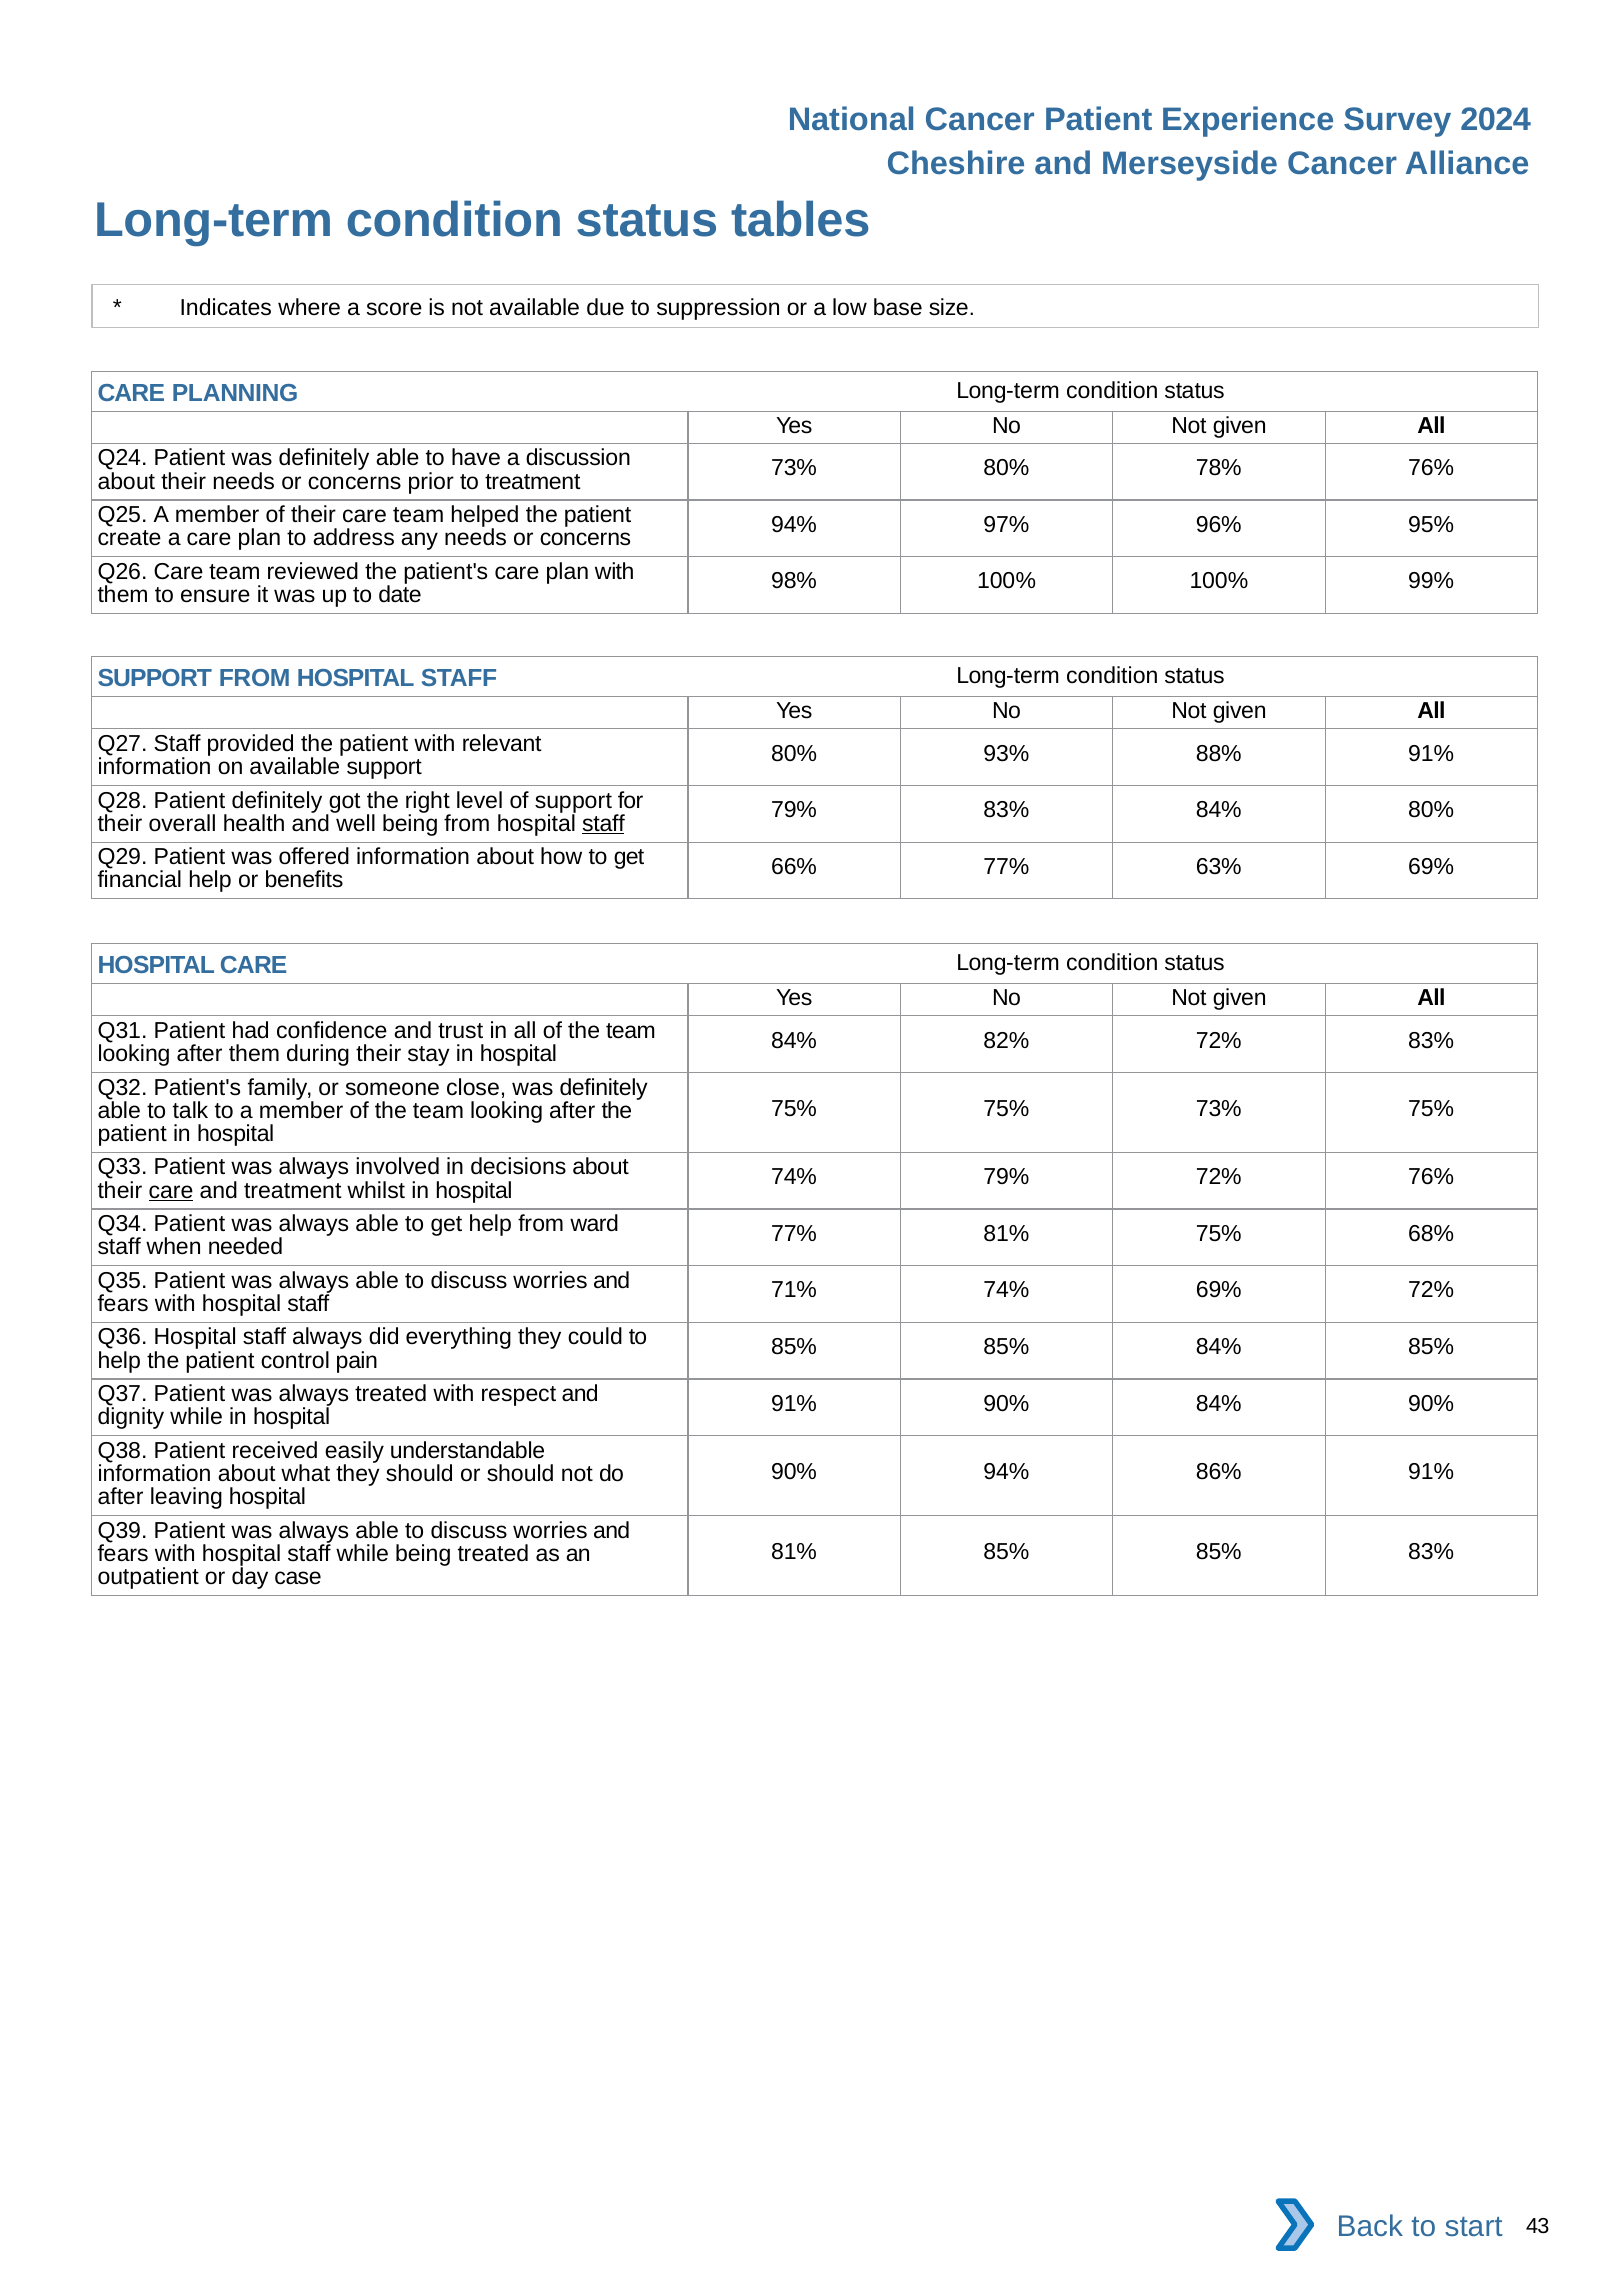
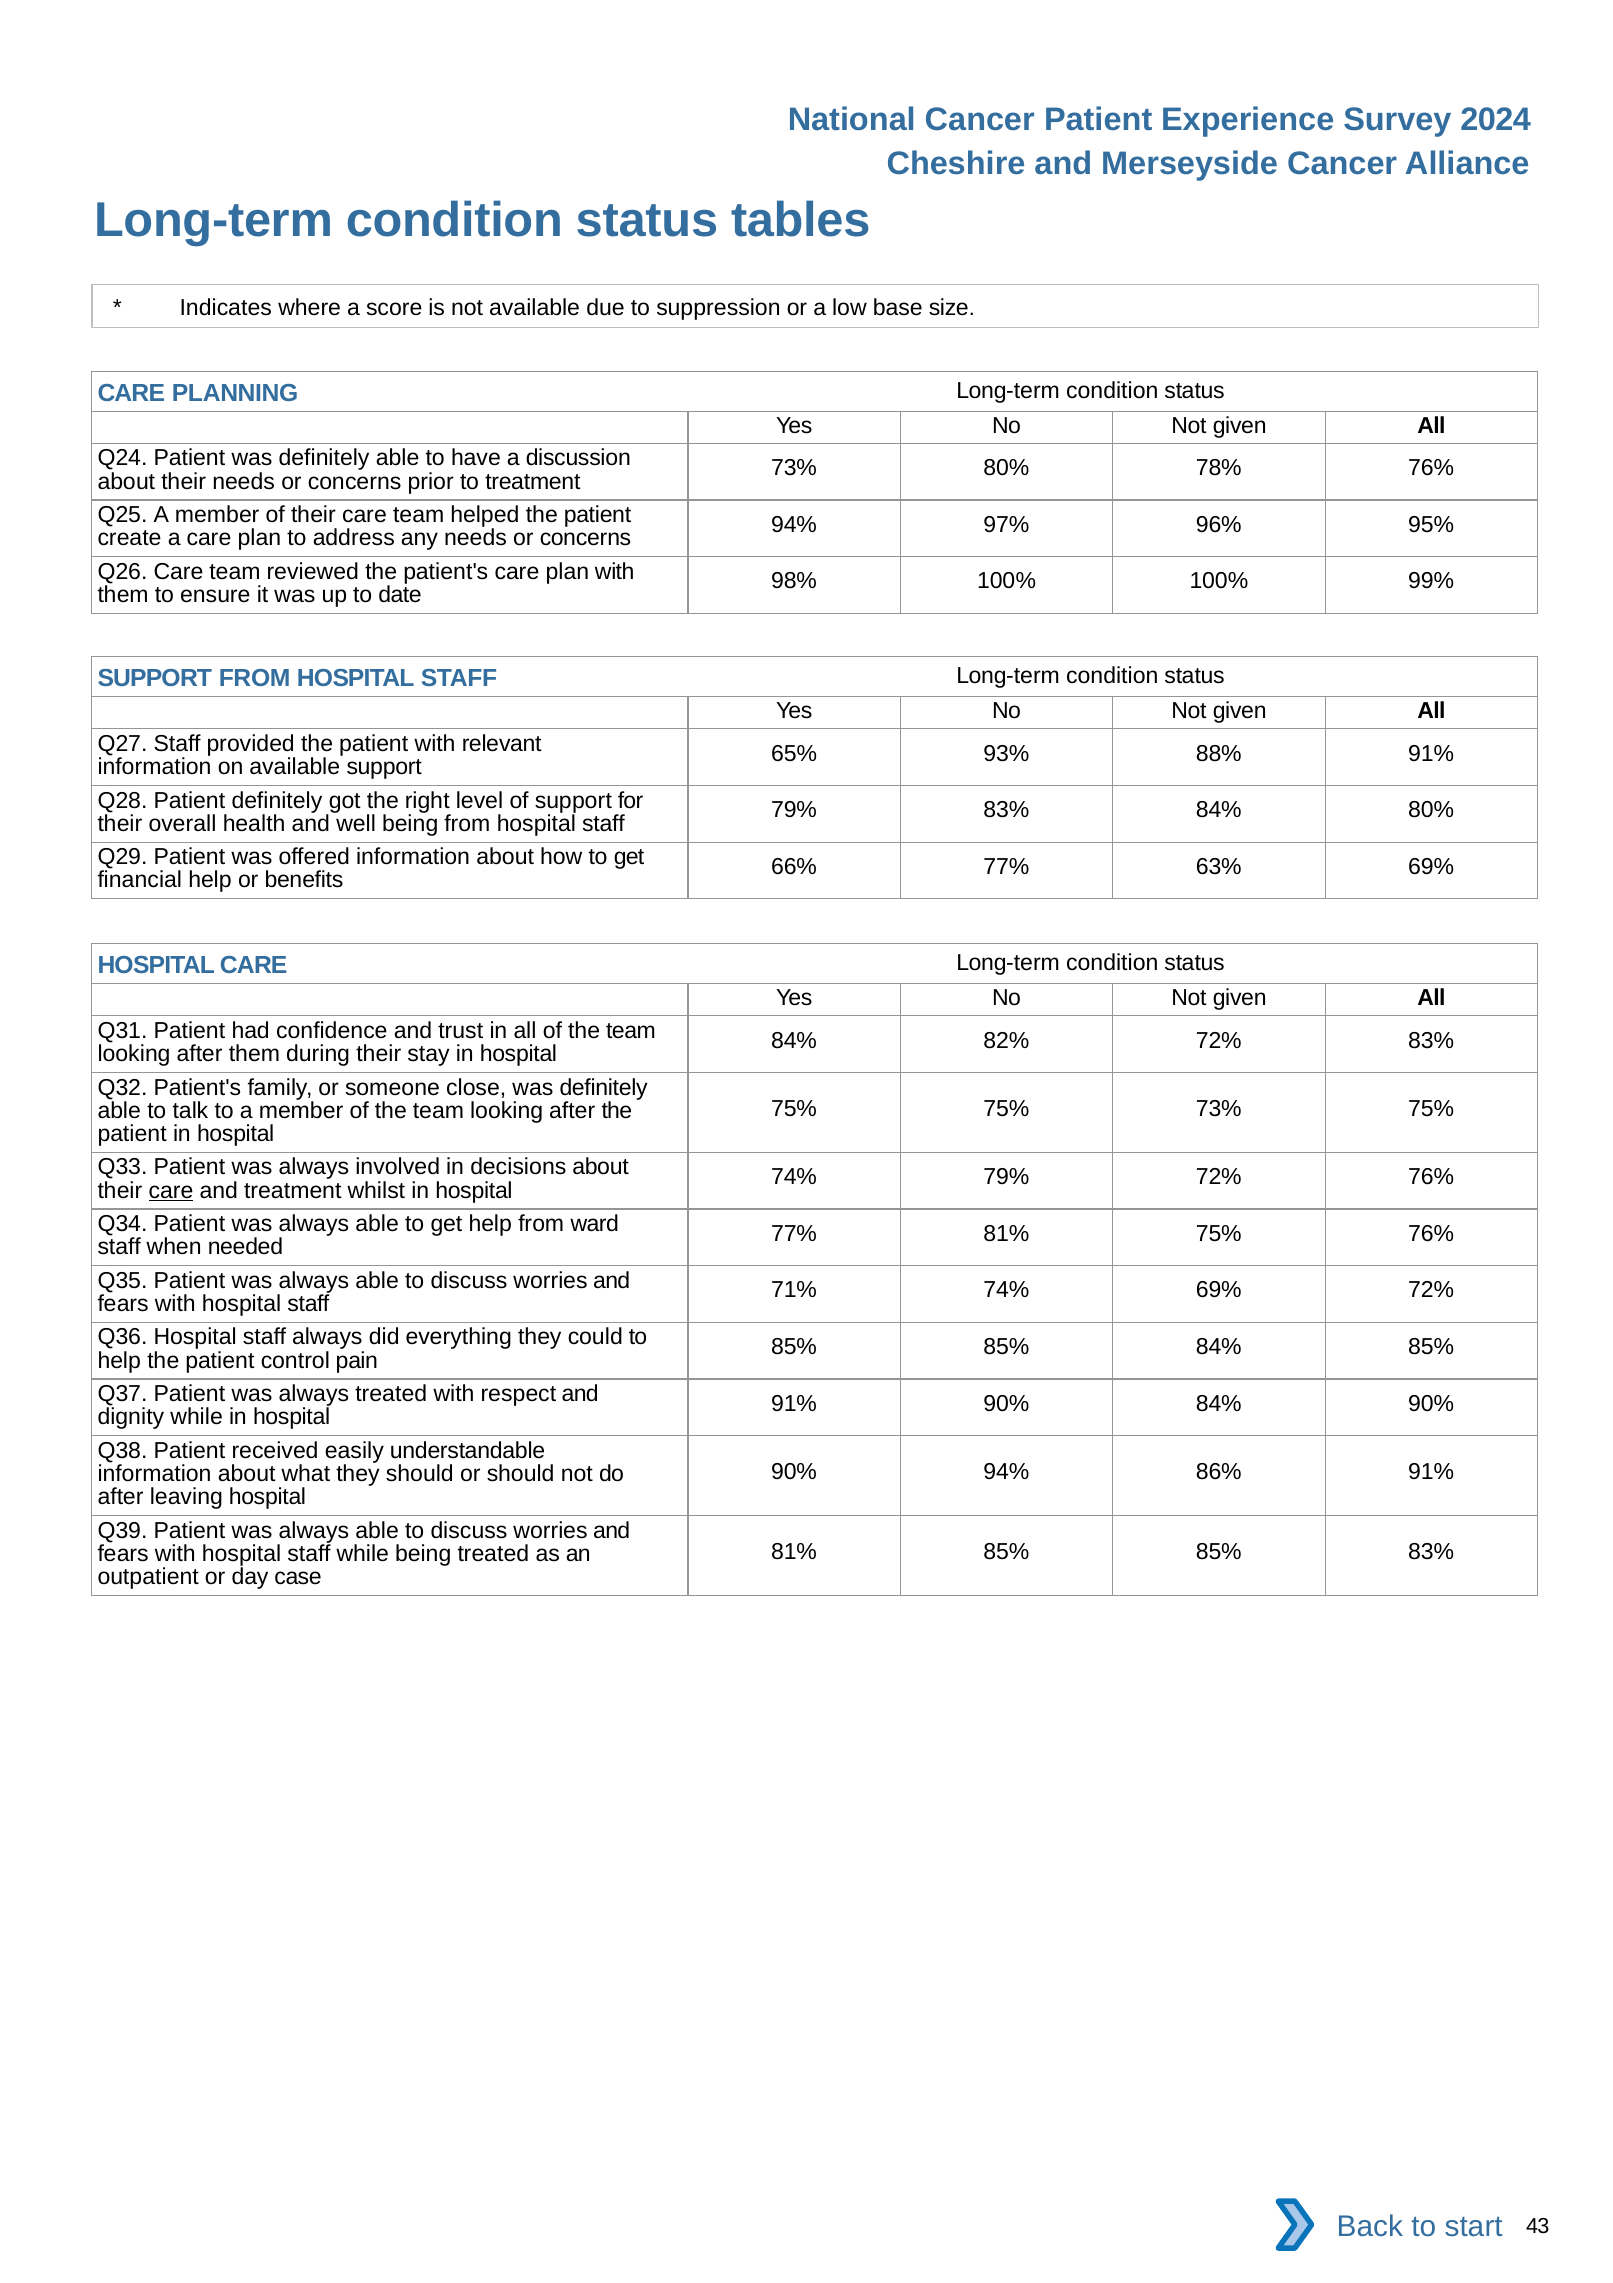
80% at (794, 753): 80% -> 65%
staff at (603, 824) underline: present -> none
75% 68%: 68% -> 76%
